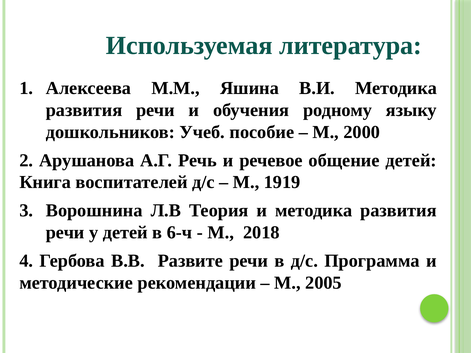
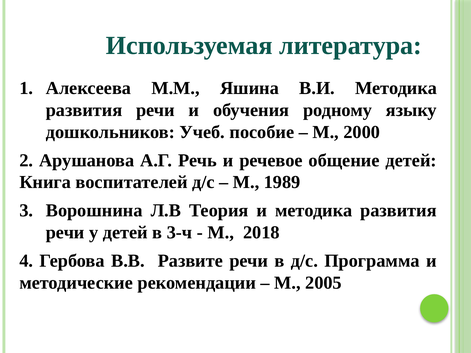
1919: 1919 -> 1989
6-ч: 6-ч -> 3-ч
